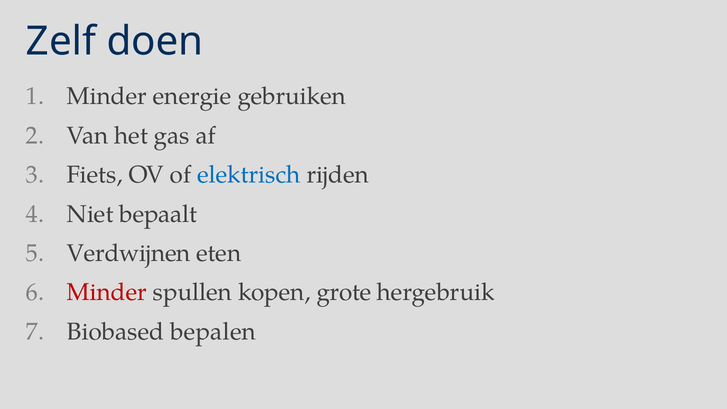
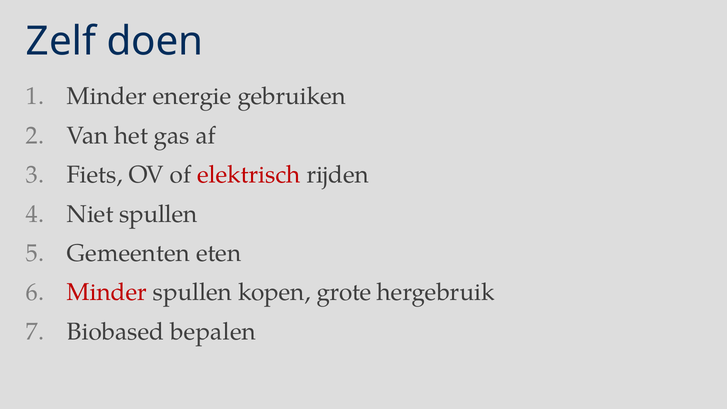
elektrisch colour: blue -> red
Niet bepaalt: bepaalt -> spullen
Verdwijnen: Verdwijnen -> Gemeenten
